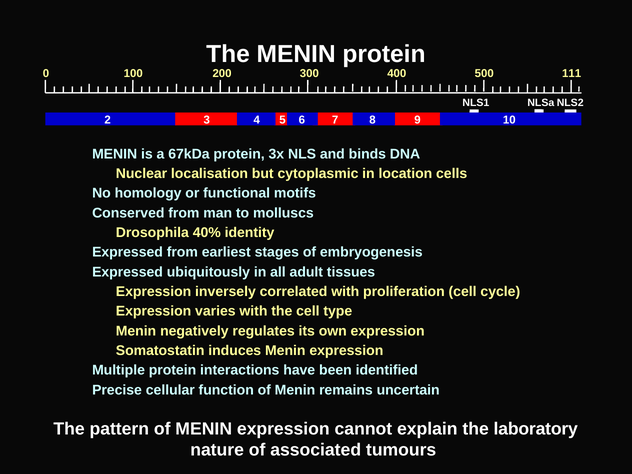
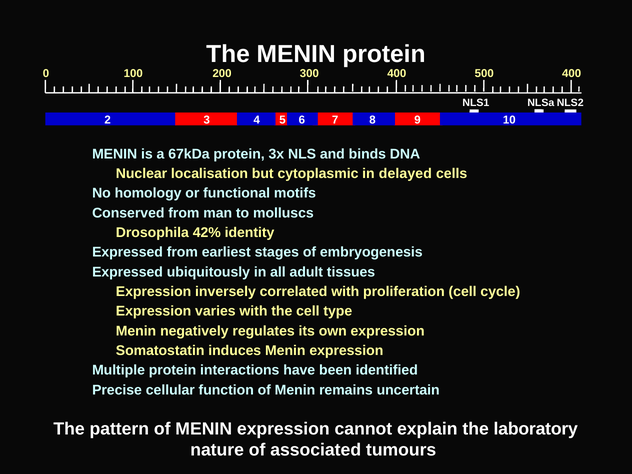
500 111: 111 -> 400
location: location -> delayed
40%: 40% -> 42%
